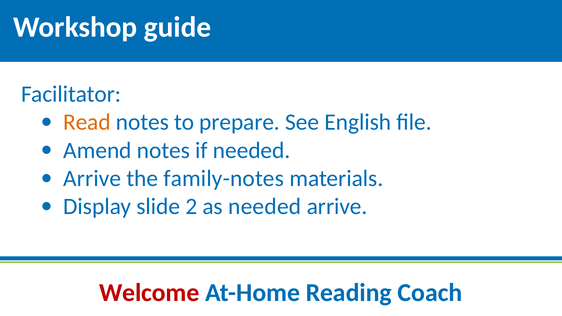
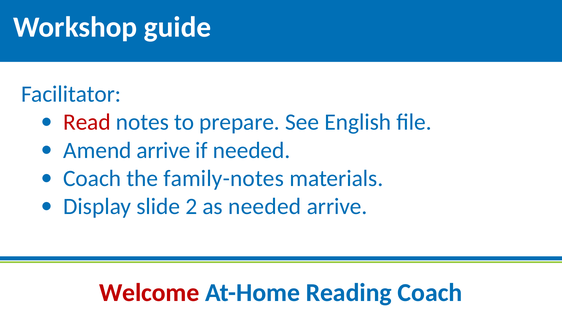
Read colour: orange -> red
Amend notes: notes -> arrive
Arrive at (92, 178): Arrive -> Coach
